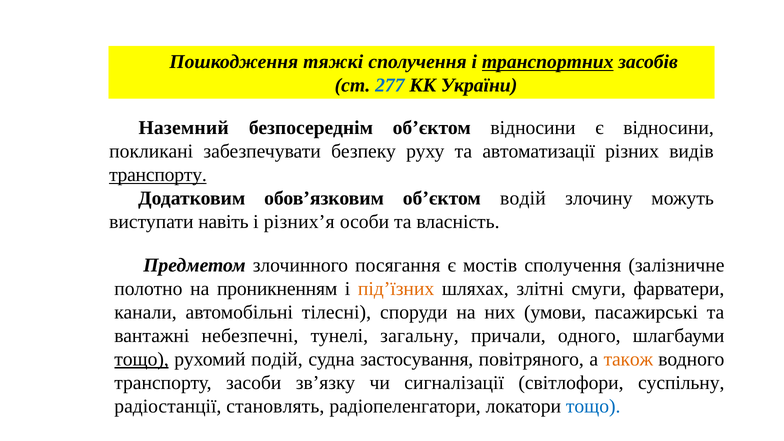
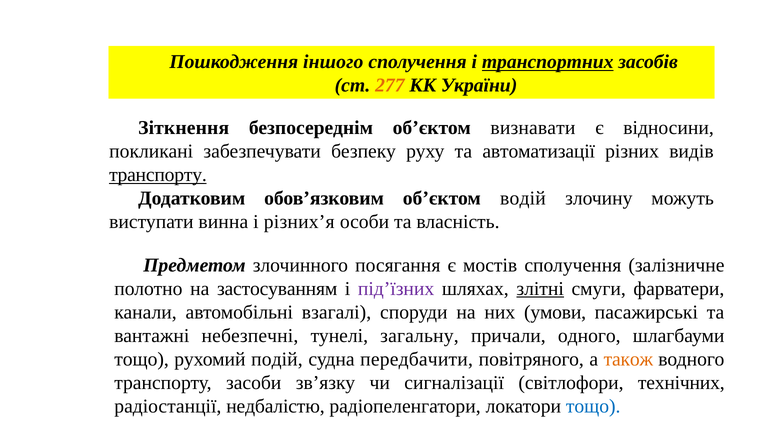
тяжкі: тяжкі -> іншого
277 colour: blue -> orange
Наземний: Наземний -> Зіткнення
об’єктом відносини: відносини -> визнавати
навіть: навіть -> винна
проникненням: проникненням -> застосуванням
під’їзних colour: orange -> purple
злітні underline: none -> present
тілесні: тілесні -> взагалі
тощо at (142, 359) underline: present -> none
застосування: застосування -> передбачити
суспільну: суспільну -> технічних
становлять: становлять -> недбалістю
